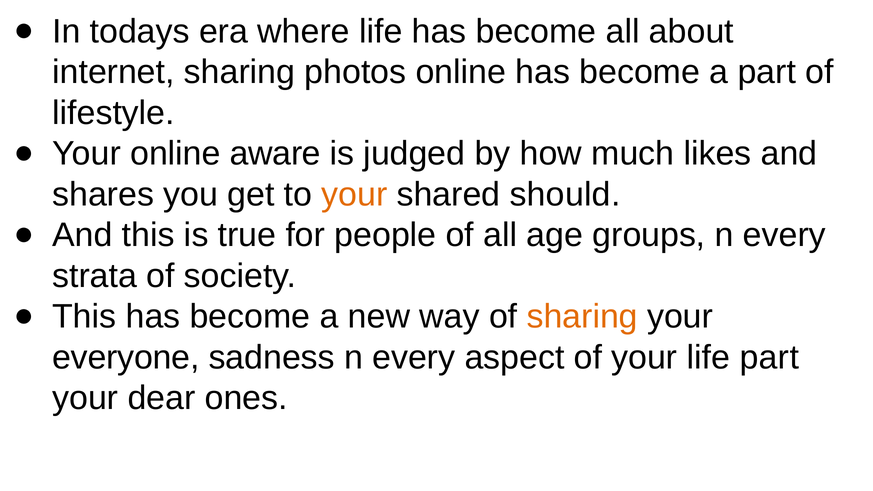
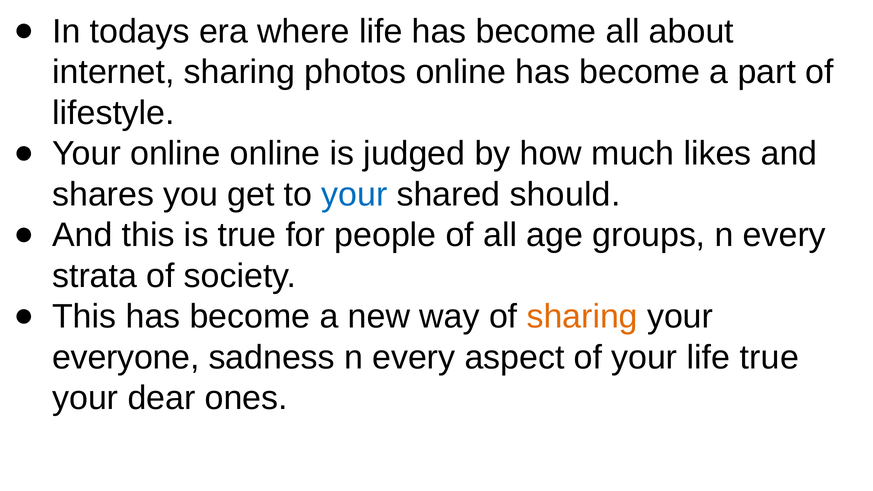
online aware: aware -> online
your at (354, 194) colour: orange -> blue
life part: part -> true
